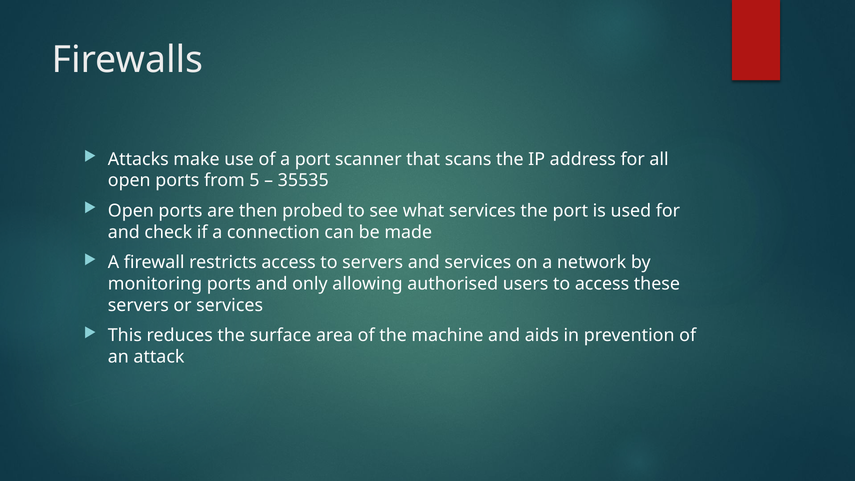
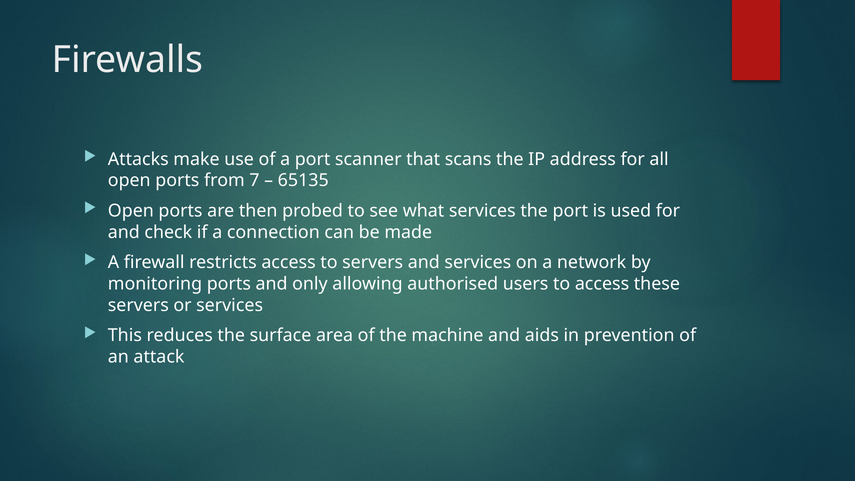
5: 5 -> 7
35535: 35535 -> 65135
